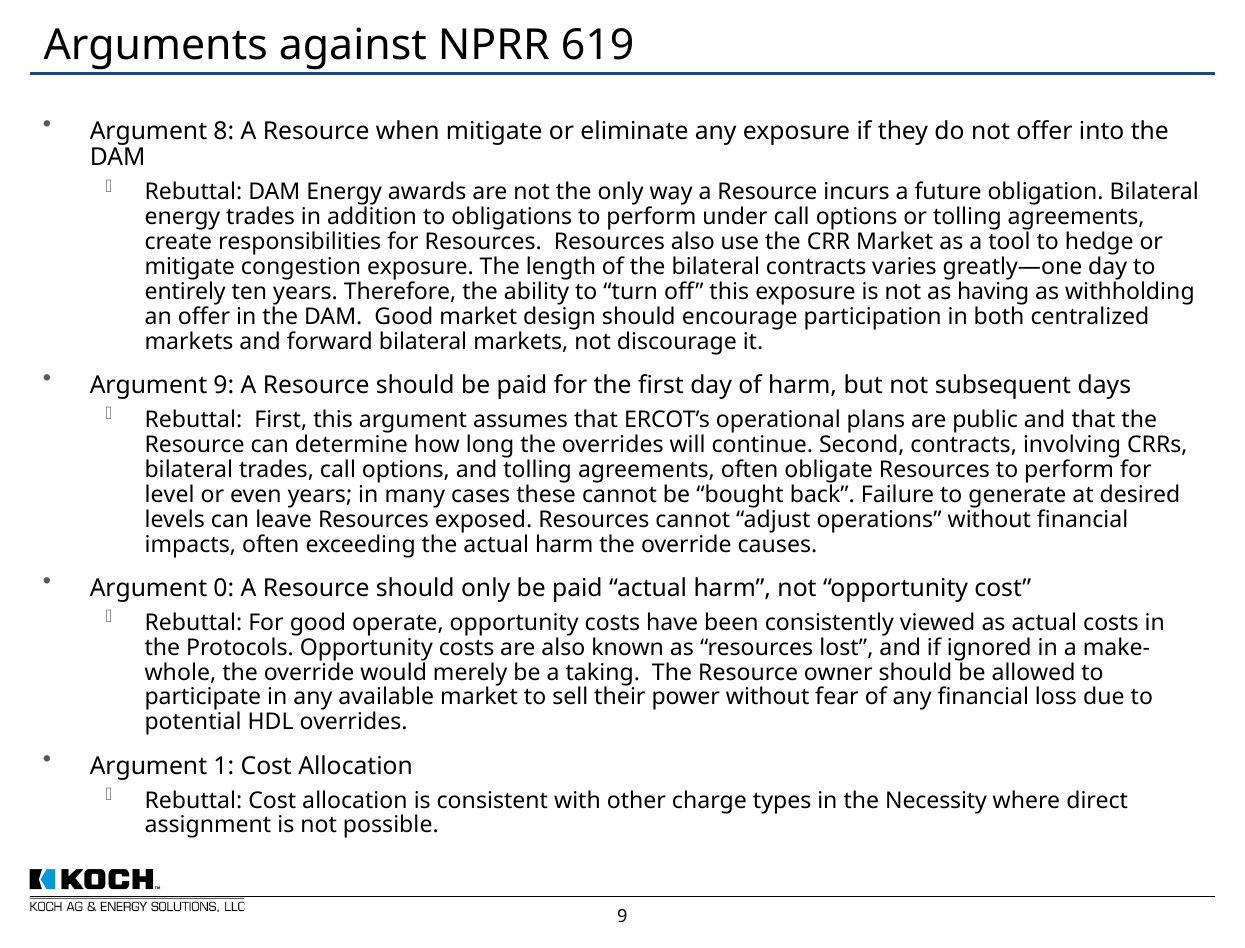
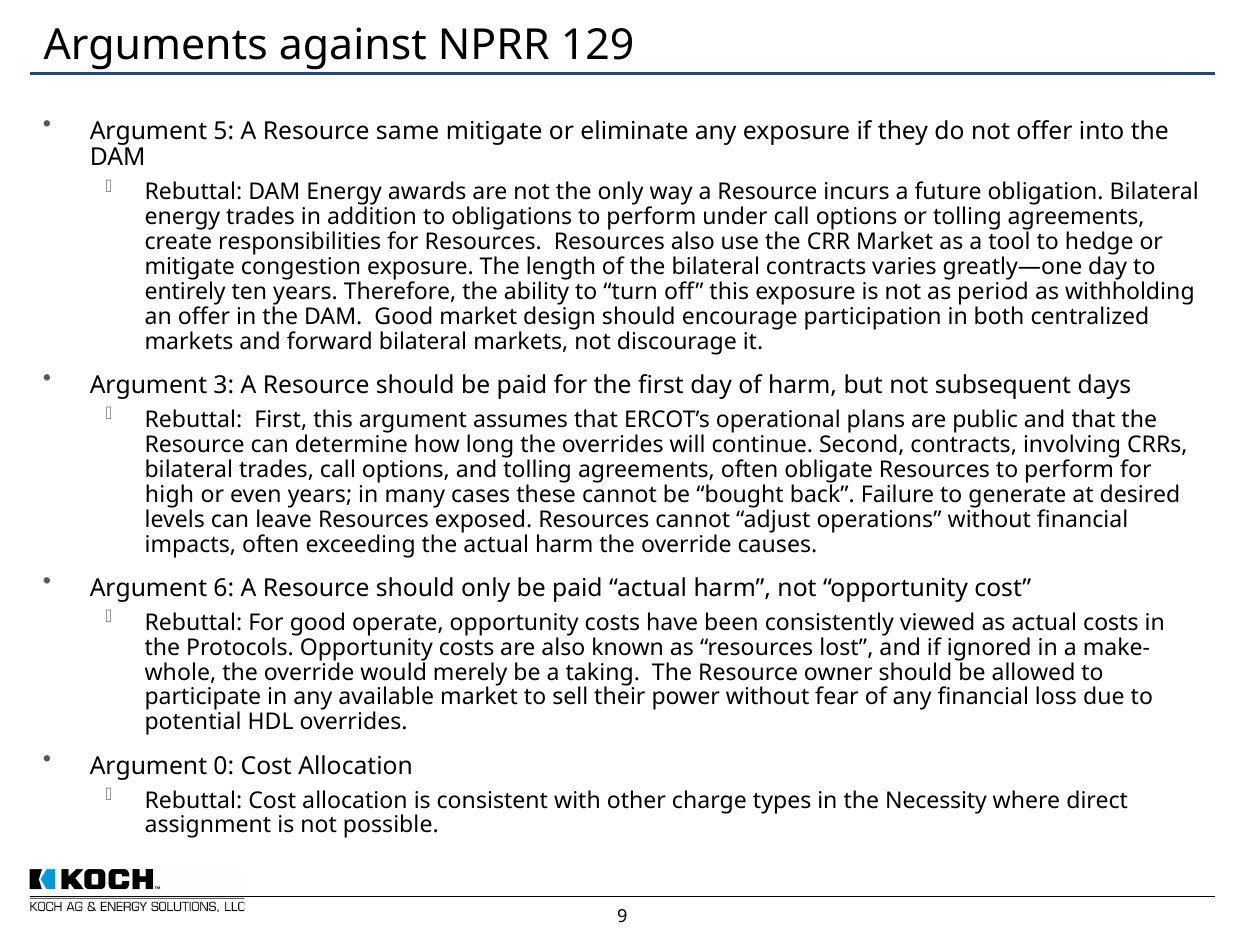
619: 619 -> 129
8: 8 -> 5
when: when -> same
having: having -> period
Argument 9: 9 -> 3
level: level -> high
0: 0 -> 6
1: 1 -> 0
